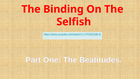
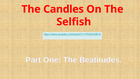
Binding: Binding -> Candles
